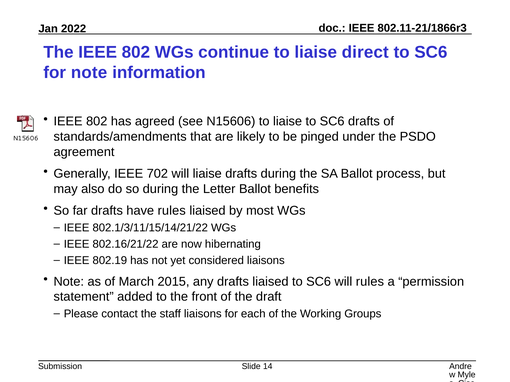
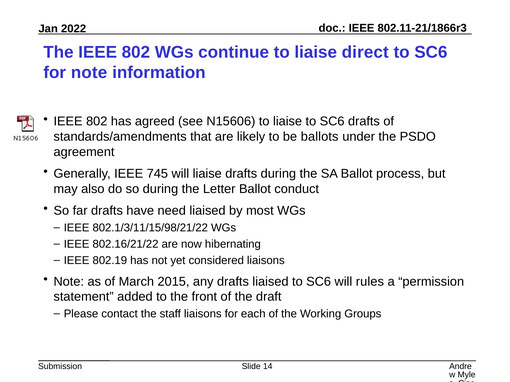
pinged: pinged -> ballots
702: 702 -> 745
benefits: benefits -> conduct
have rules: rules -> need
802.1/3/11/15/14/21/22: 802.1/3/11/15/14/21/22 -> 802.1/3/11/15/98/21/22
